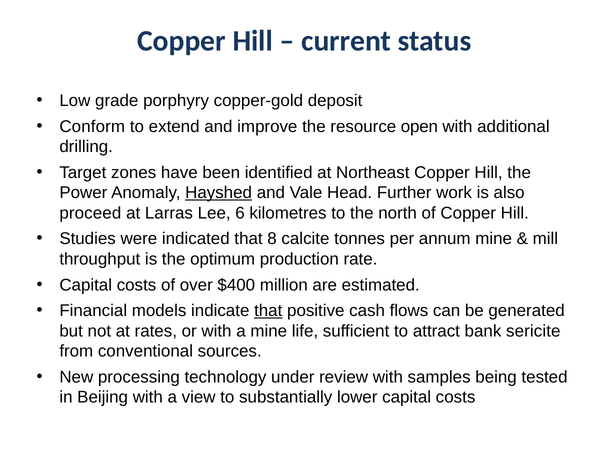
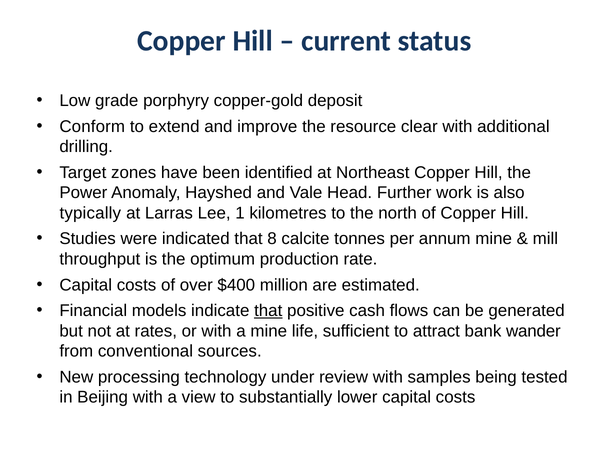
open: open -> clear
Hayshed underline: present -> none
proceed: proceed -> typically
6: 6 -> 1
sericite: sericite -> wander
